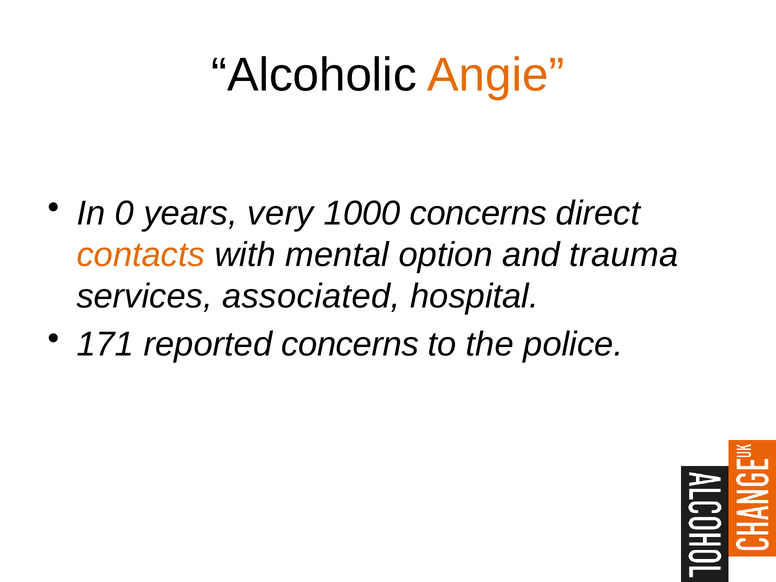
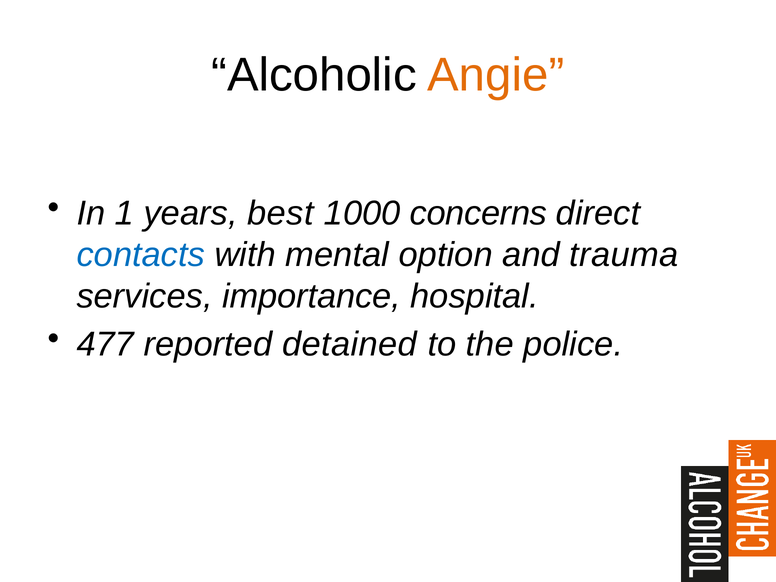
0: 0 -> 1
very: very -> best
contacts colour: orange -> blue
associated: associated -> importance
171: 171 -> 477
reported concerns: concerns -> detained
